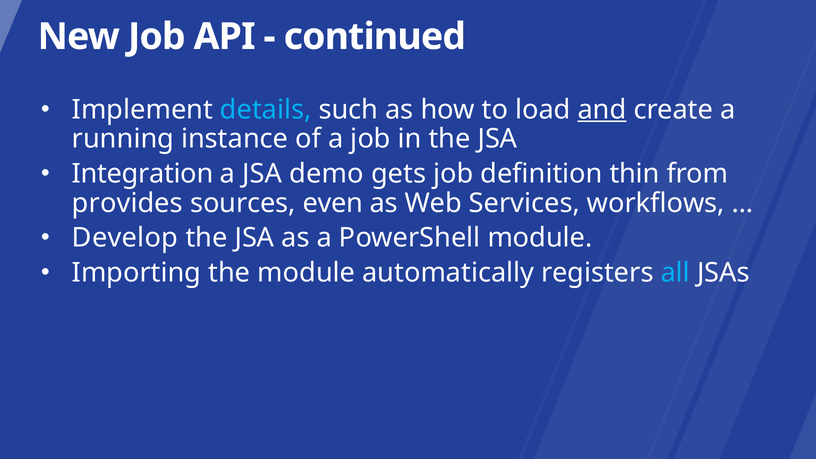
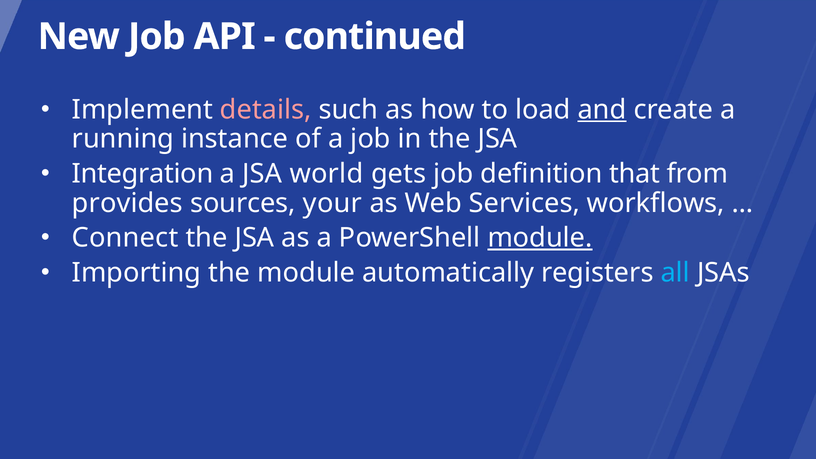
details colour: light blue -> pink
demo: demo -> world
thin: thin -> that
even: even -> your
Develop: Develop -> Connect
module at (540, 238) underline: none -> present
